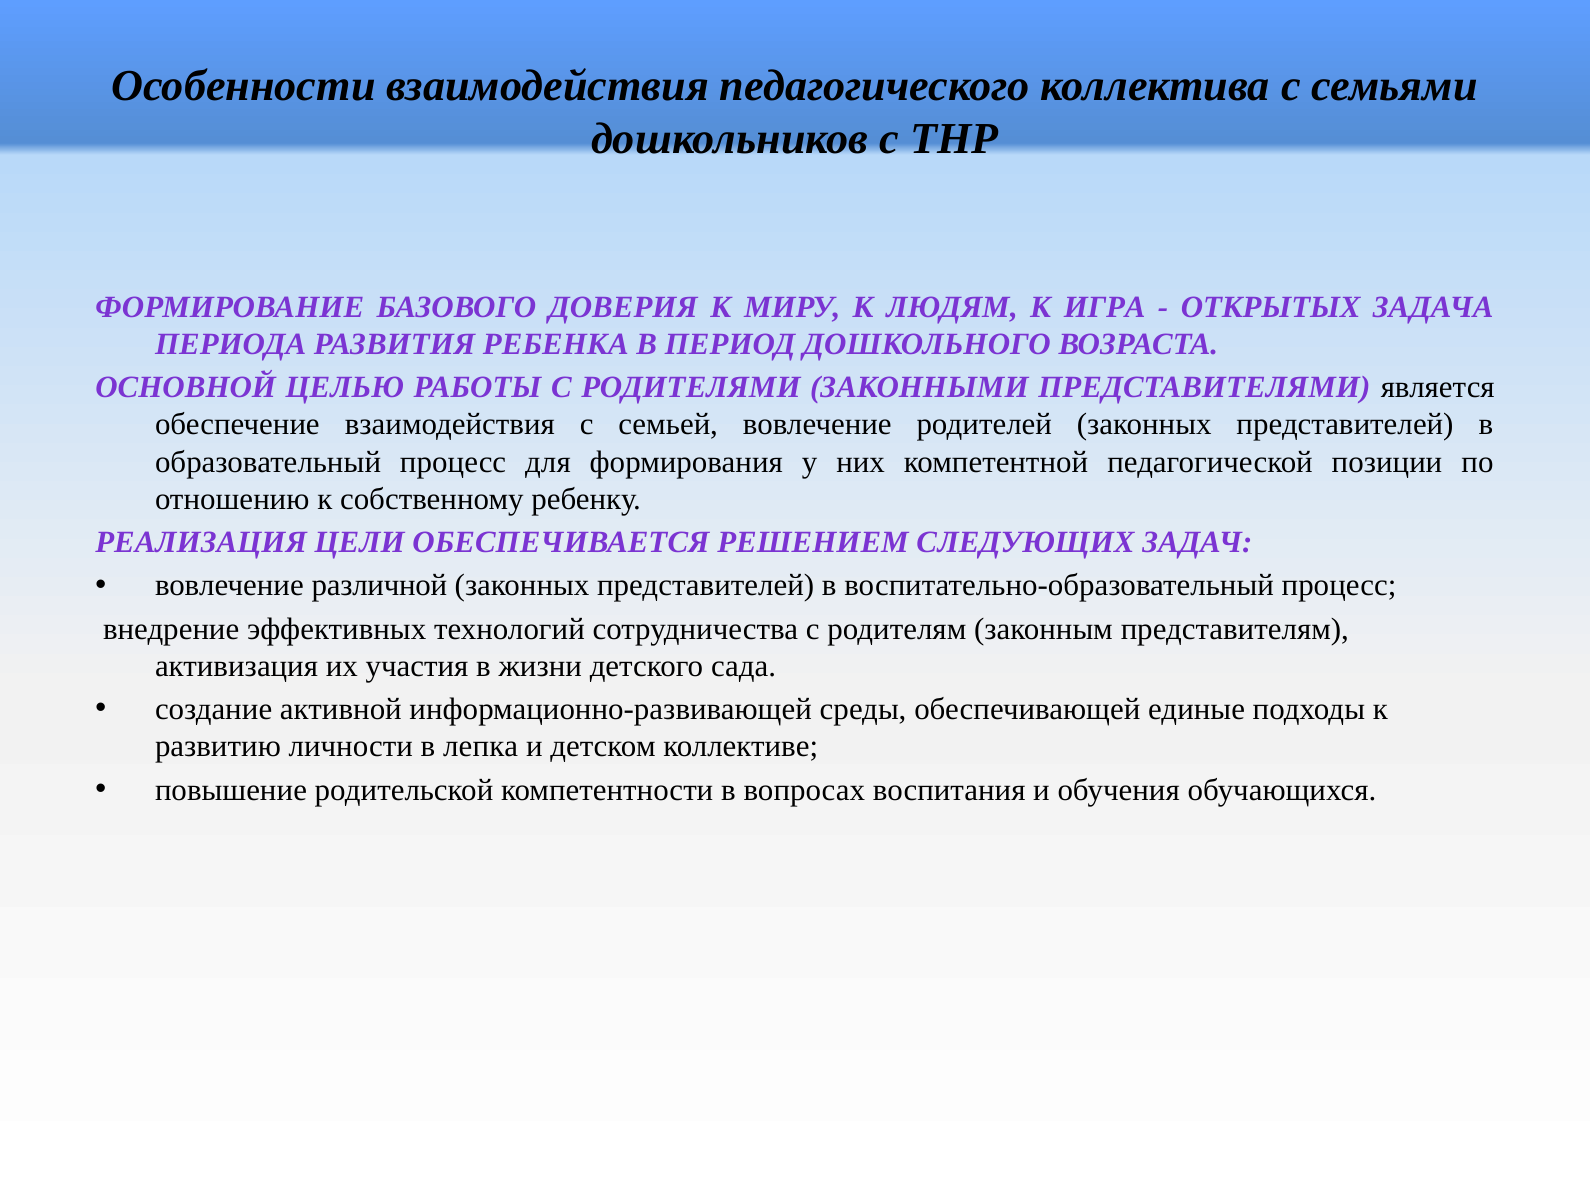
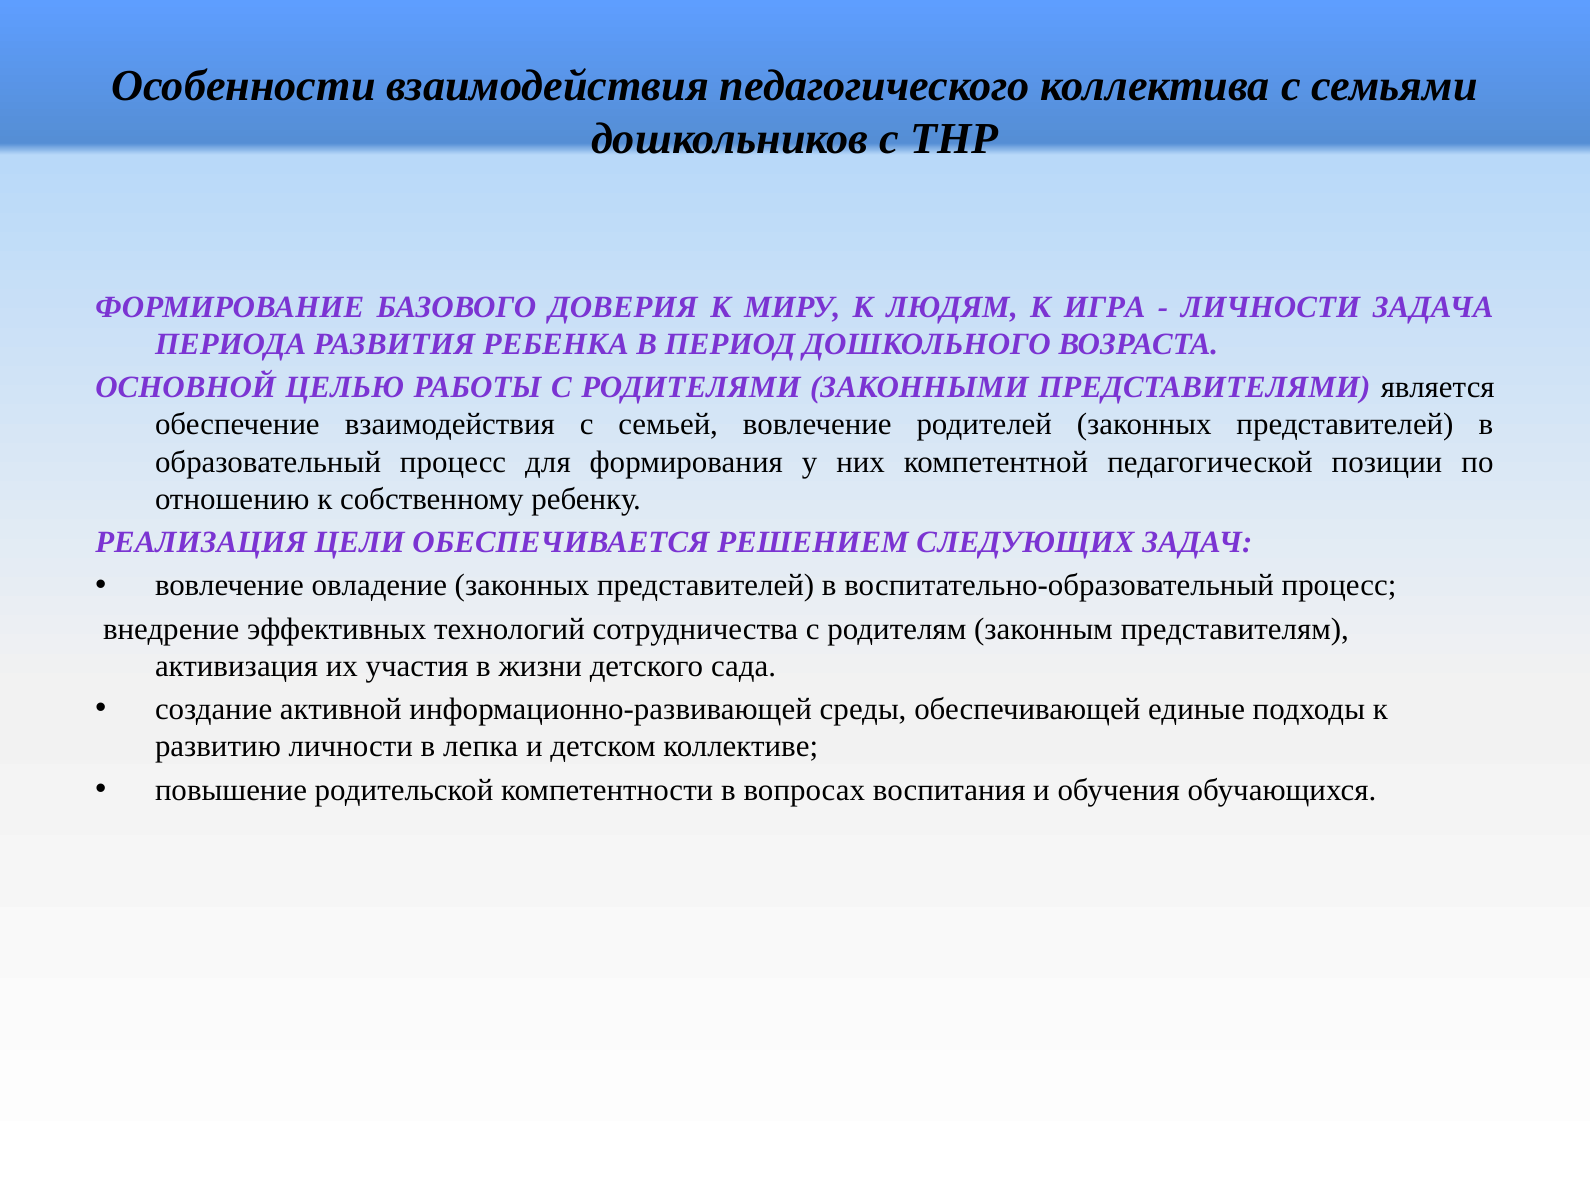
ОТКРЫТЫХ at (1271, 307): ОТКРЫТЫХ -> ЛИЧНОСТИ
различной: различной -> овладение
